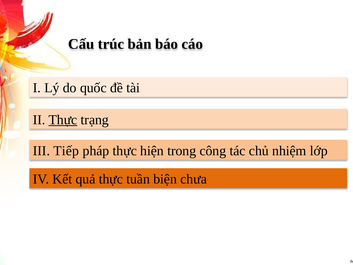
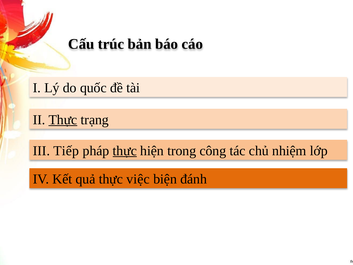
thực at (125, 151) underline: none -> present
tuần: tuần -> việc
chưa: chưa -> đánh
